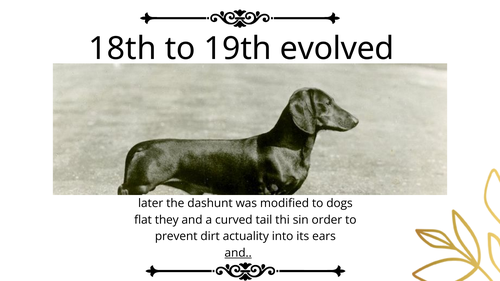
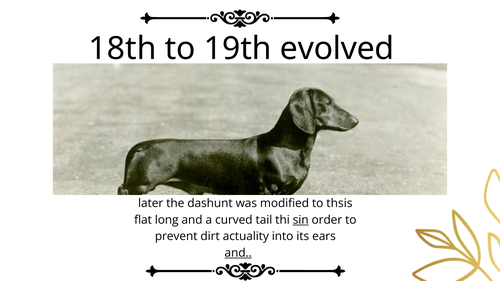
dogs: dogs -> thsis
they: they -> long
sin underline: none -> present
